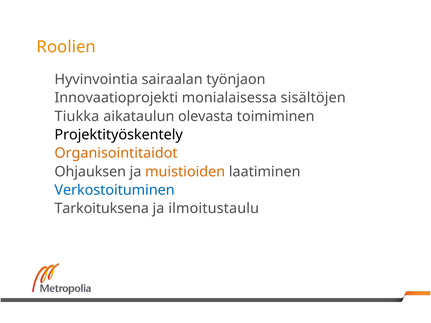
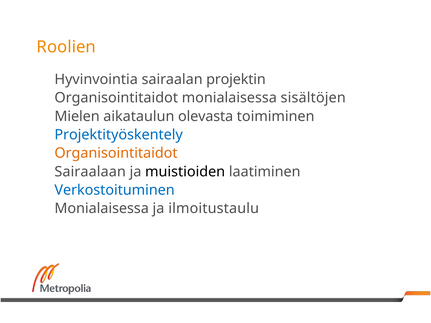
työnjaon: työnjaon -> projektin
Innovaatioprojekti at (116, 98): Innovaatioprojekti -> Organisointitaidot
Tiukka: Tiukka -> Mielen
Projektityöskentely colour: black -> blue
Ohjauksen: Ohjauksen -> Sairaalaan
muistioiden colour: orange -> black
Tarkoituksena at (102, 209): Tarkoituksena -> Monialaisessa
